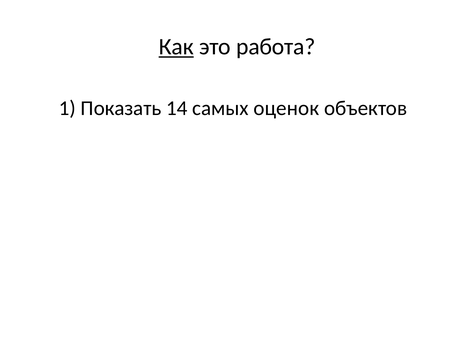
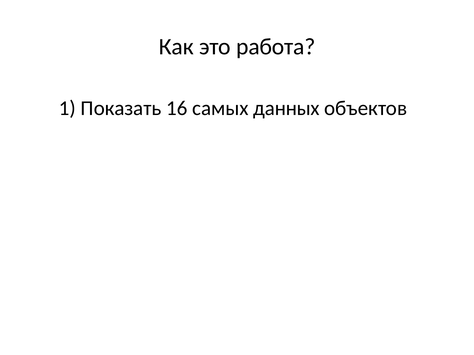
Как underline: present -> none
14: 14 -> 16
оценок: оценок -> данных
